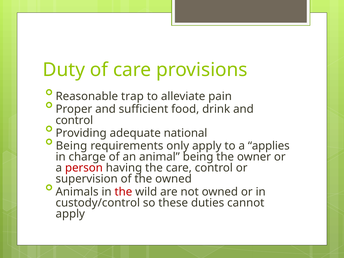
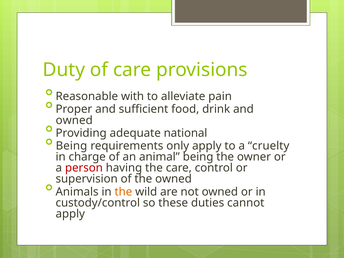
trap: trap -> with
control at (74, 120): control -> owned
applies: applies -> cruelty
the at (123, 192) colour: red -> orange
